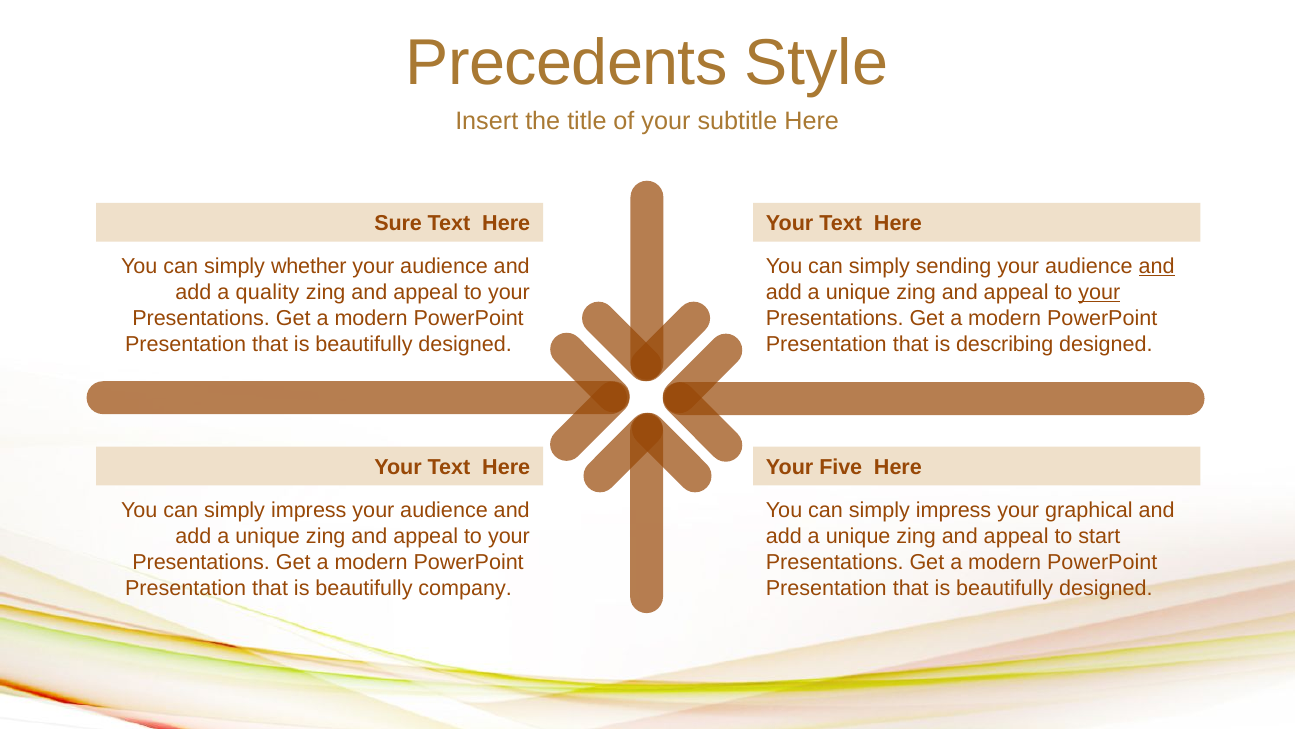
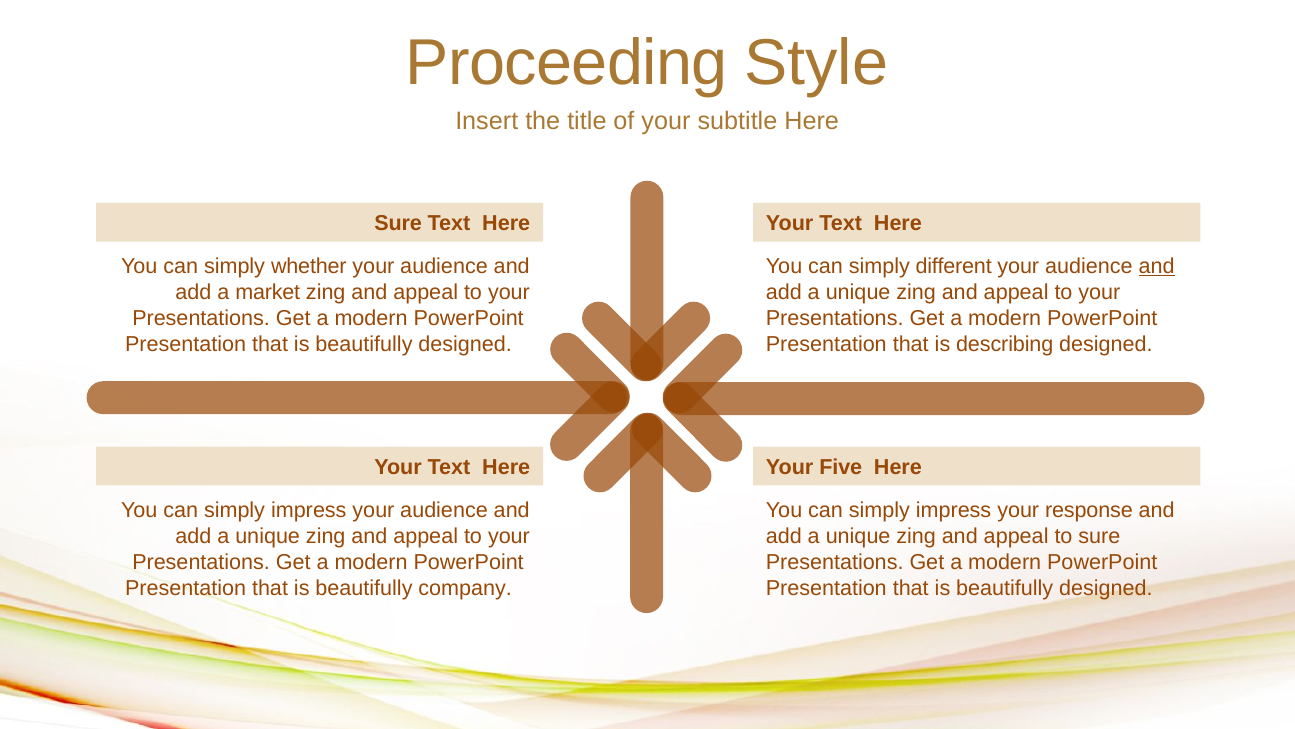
Precedents: Precedents -> Proceeding
sending: sending -> different
quality: quality -> market
your at (1099, 292) underline: present -> none
graphical: graphical -> response
to start: start -> sure
